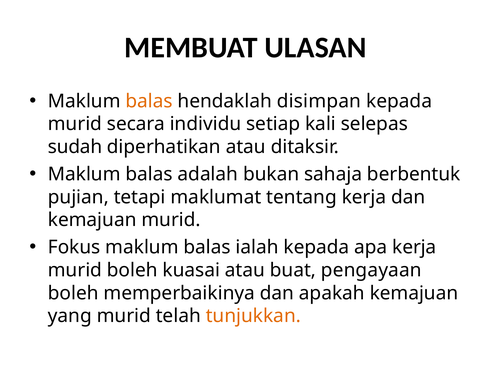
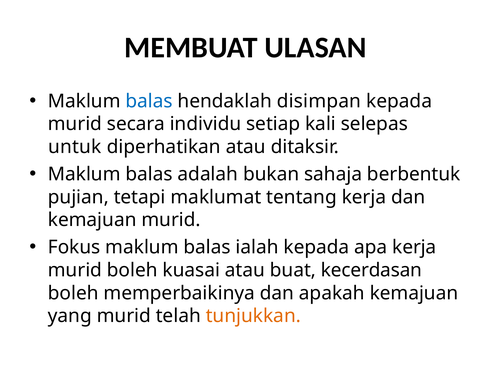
balas at (149, 101) colour: orange -> blue
sudah: sudah -> untuk
pengayaan: pengayaan -> kecerdasan
